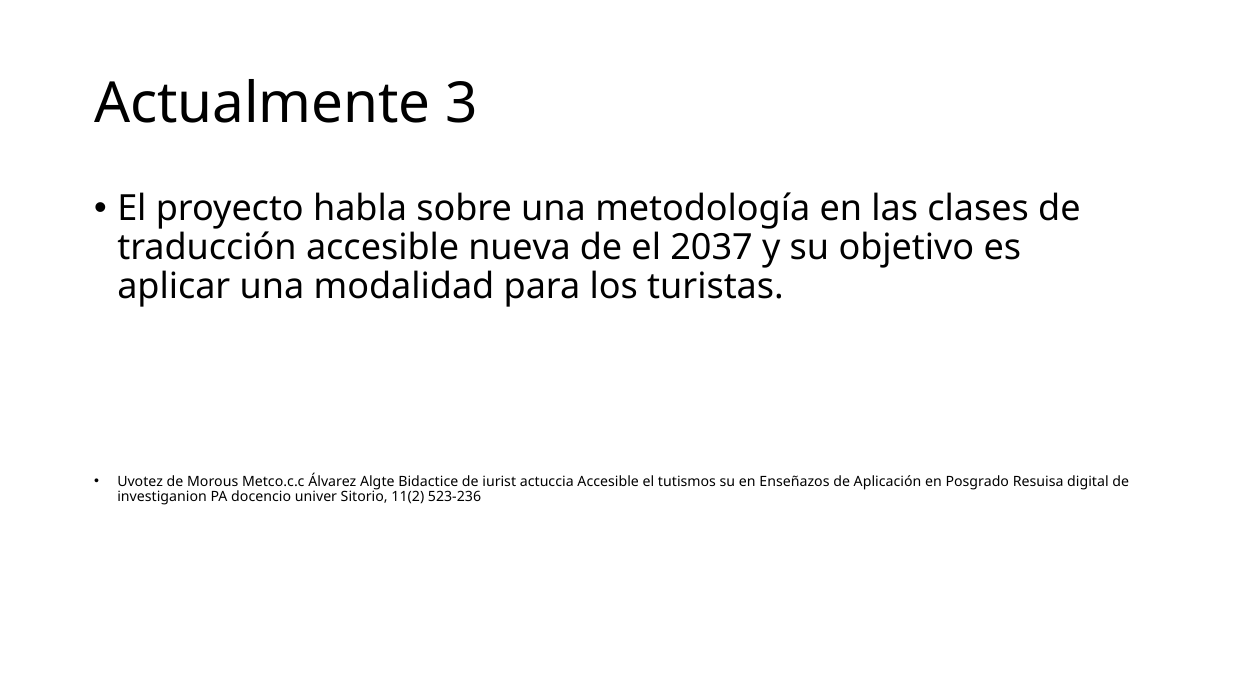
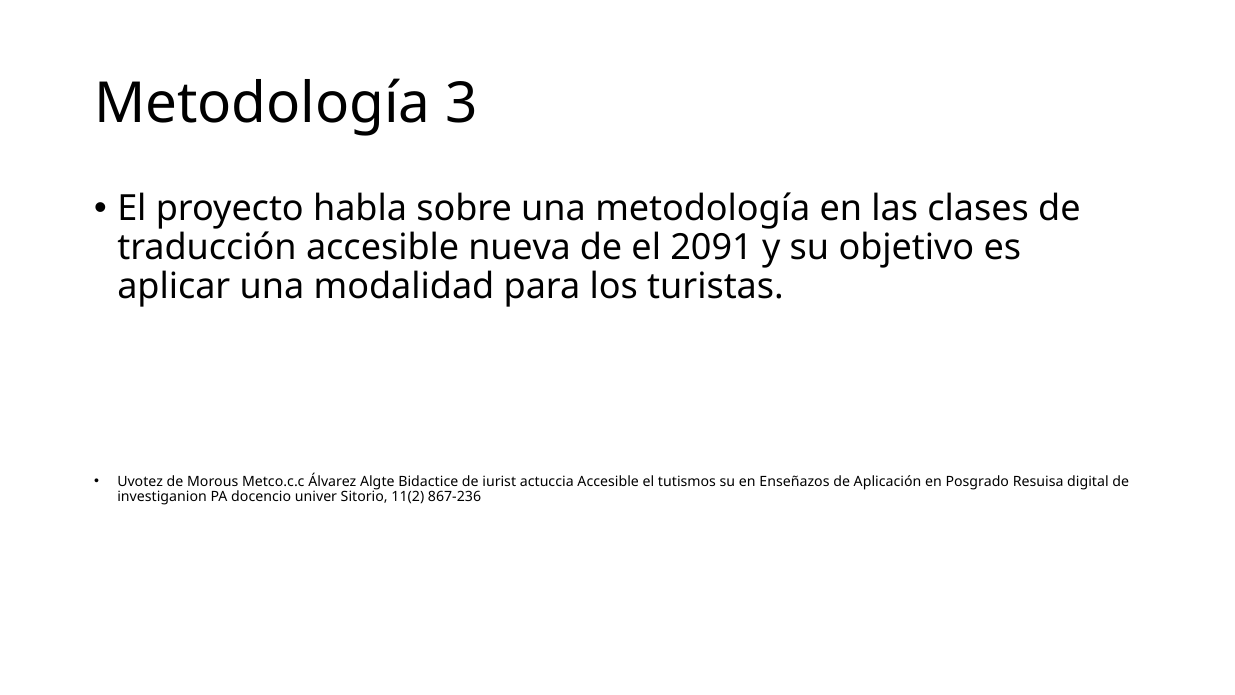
Actualmente at (262, 104): Actualmente -> Metodología
2037: 2037 -> 2091
523-236: 523-236 -> 867-236
